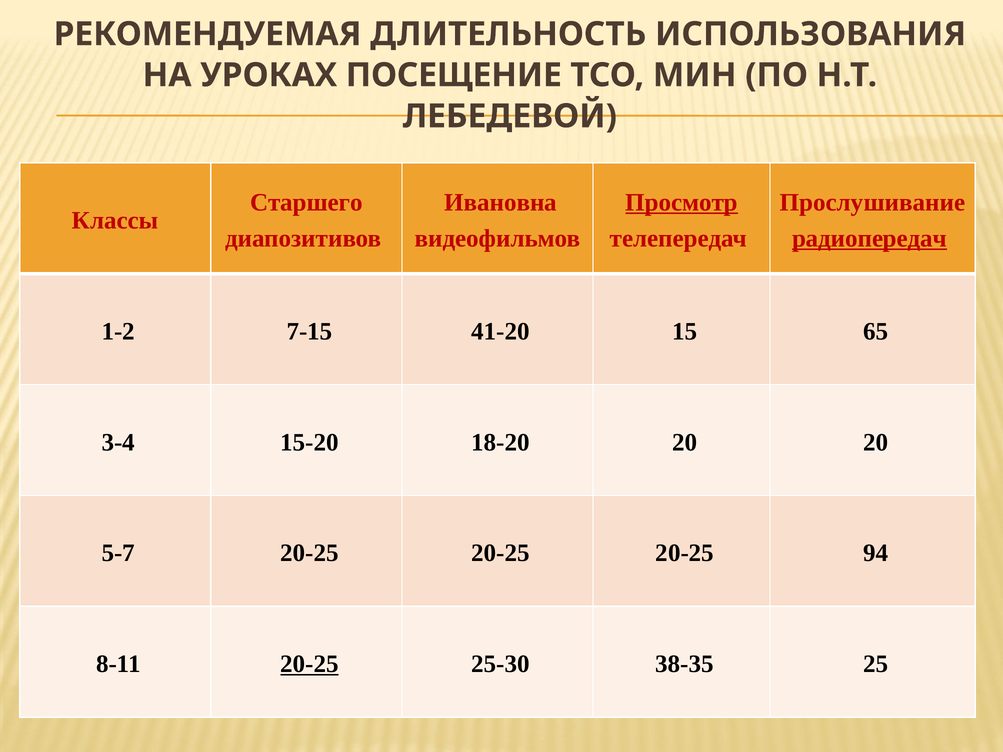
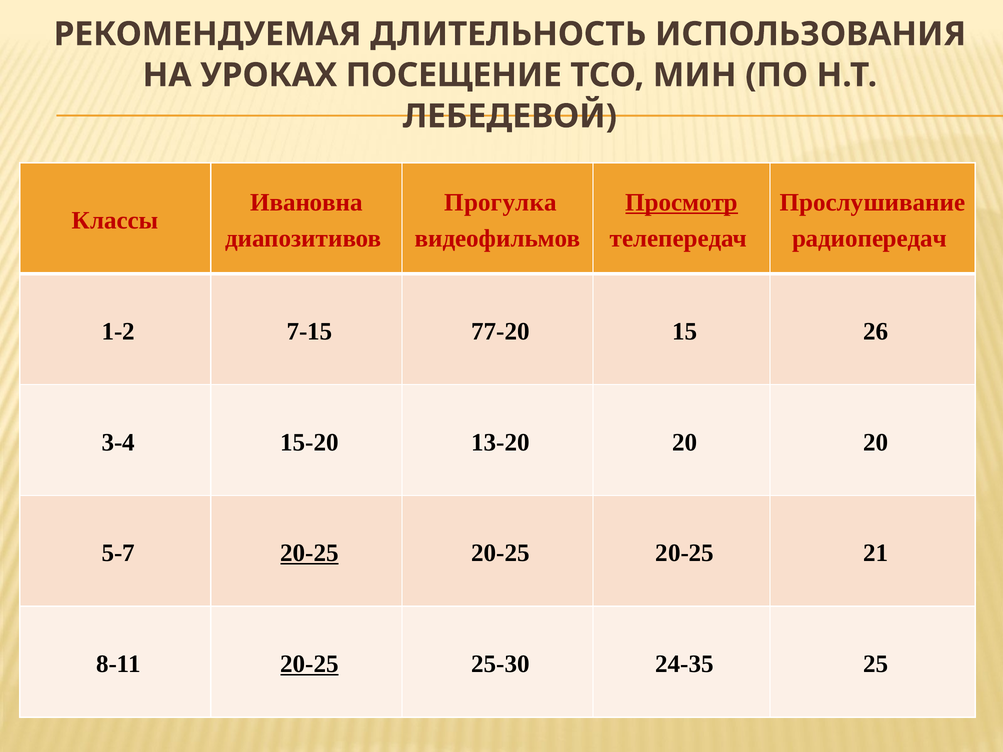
Старшего: Старшего -> Ивановна
Ивановна: Ивановна -> Прогулка
радиопередач underline: present -> none
41-20: 41-20 -> 77-20
65: 65 -> 26
18-20: 18-20 -> 13-20
20-25 at (309, 553) underline: none -> present
94: 94 -> 21
38-35: 38-35 -> 24-35
